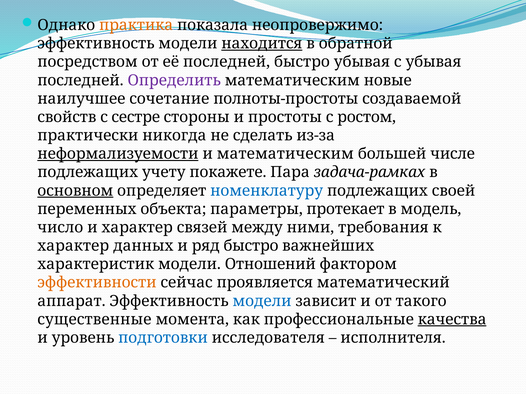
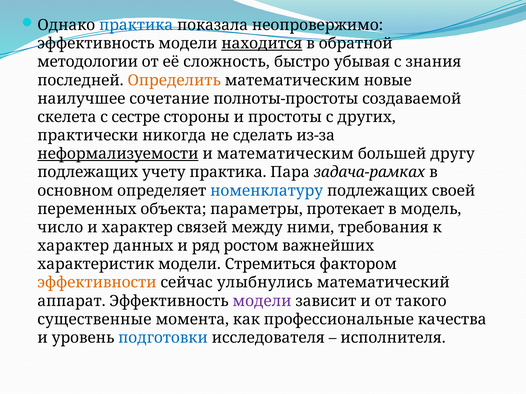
практика at (136, 25) colour: orange -> blue
посредством: посредством -> методологии
её последней: последней -> сложность
с убывая: убывая -> знания
Определить colour: purple -> orange
свойств: свойств -> скелета
ростом: ростом -> других
числе: числе -> другу
учету покажете: покажете -> практика
основном underline: present -> none
ряд быстро: быстро -> ростом
Отношений: Отношений -> Стремиться
проявляется: проявляется -> улыбнулись
модели at (262, 301) colour: blue -> purple
качества underline: present -> none
